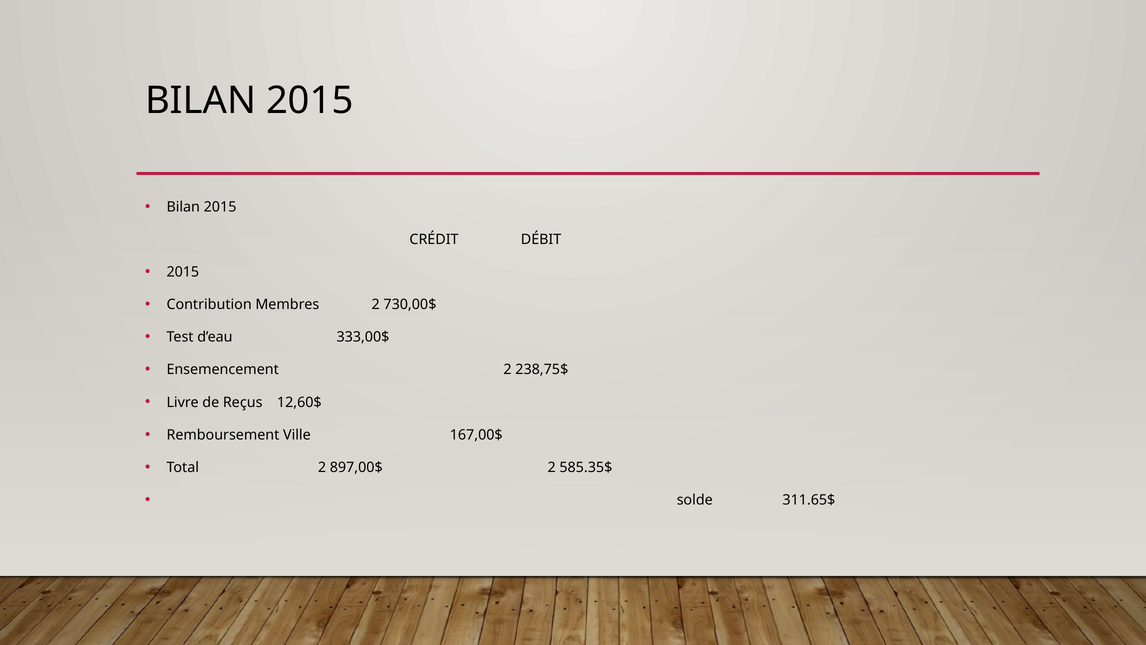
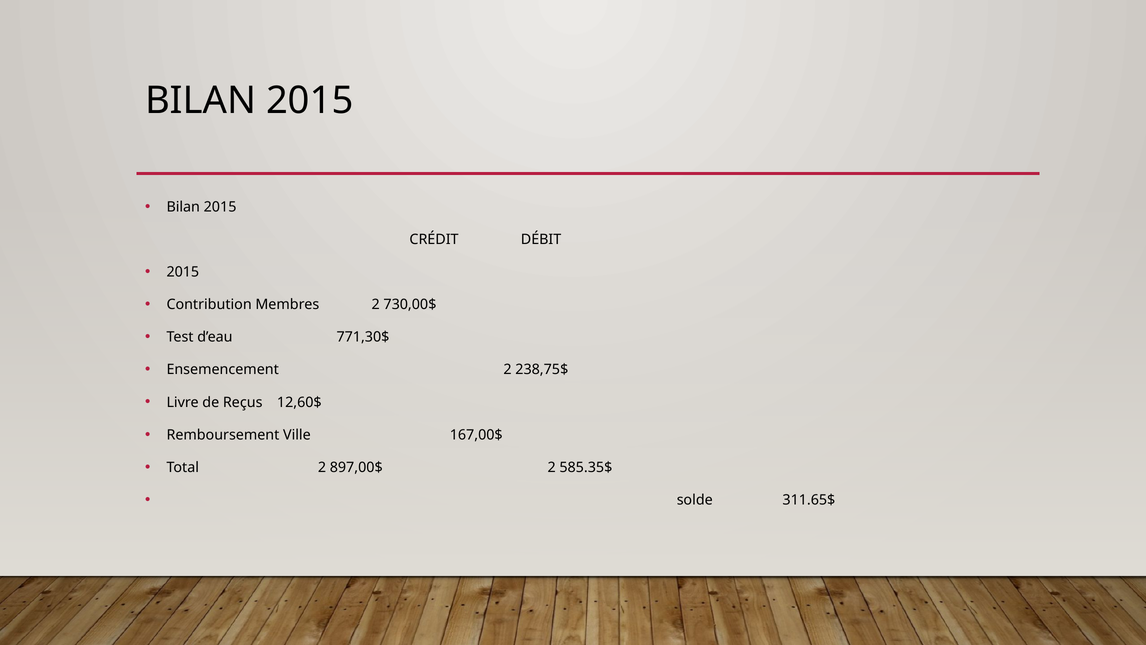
333,00$: 333,00$ -> 771,30$
